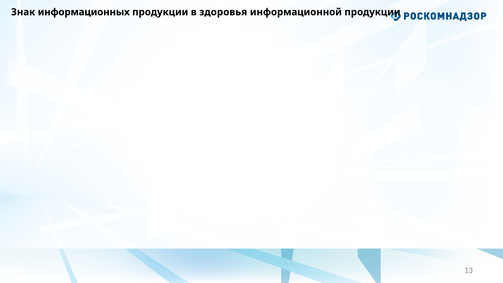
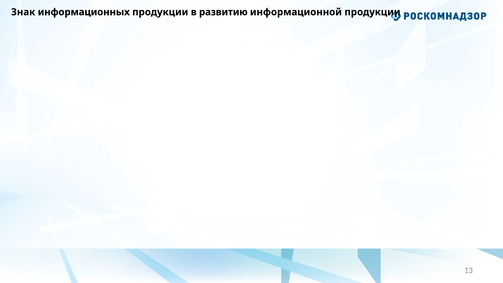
здоровья: здоровья -> развитию
